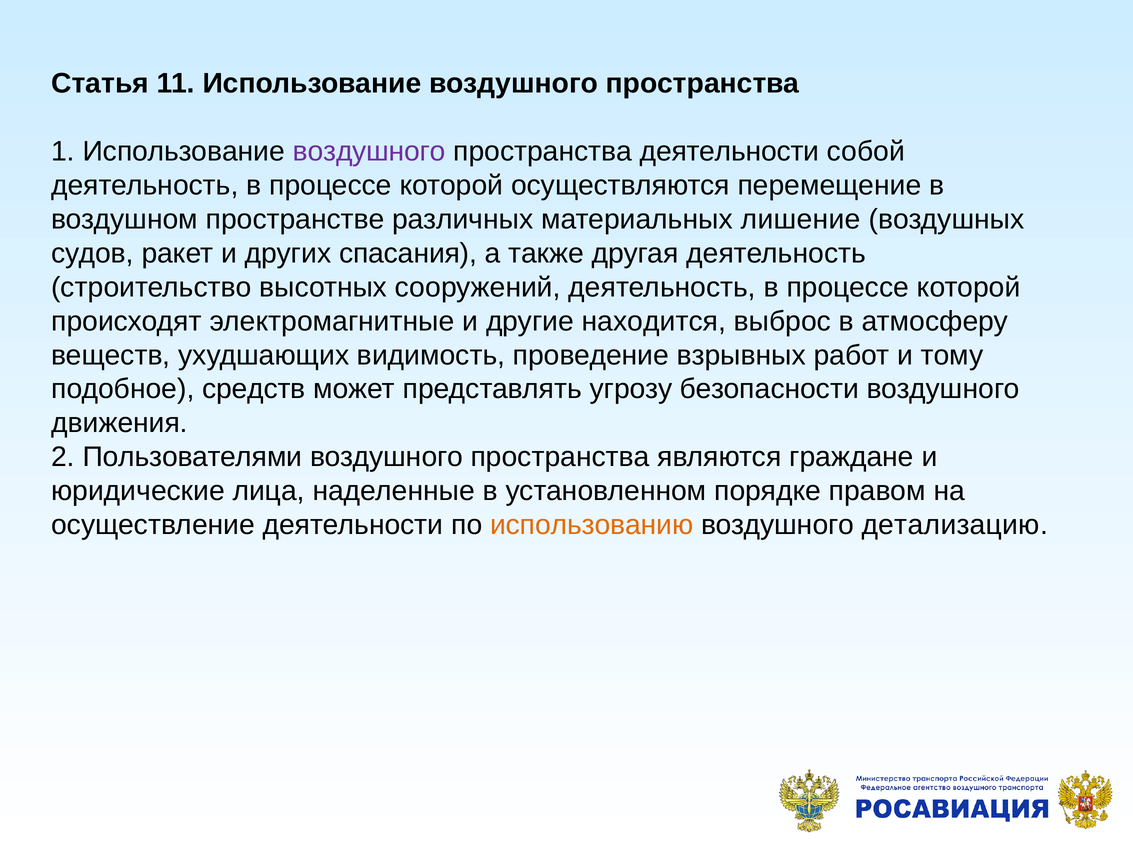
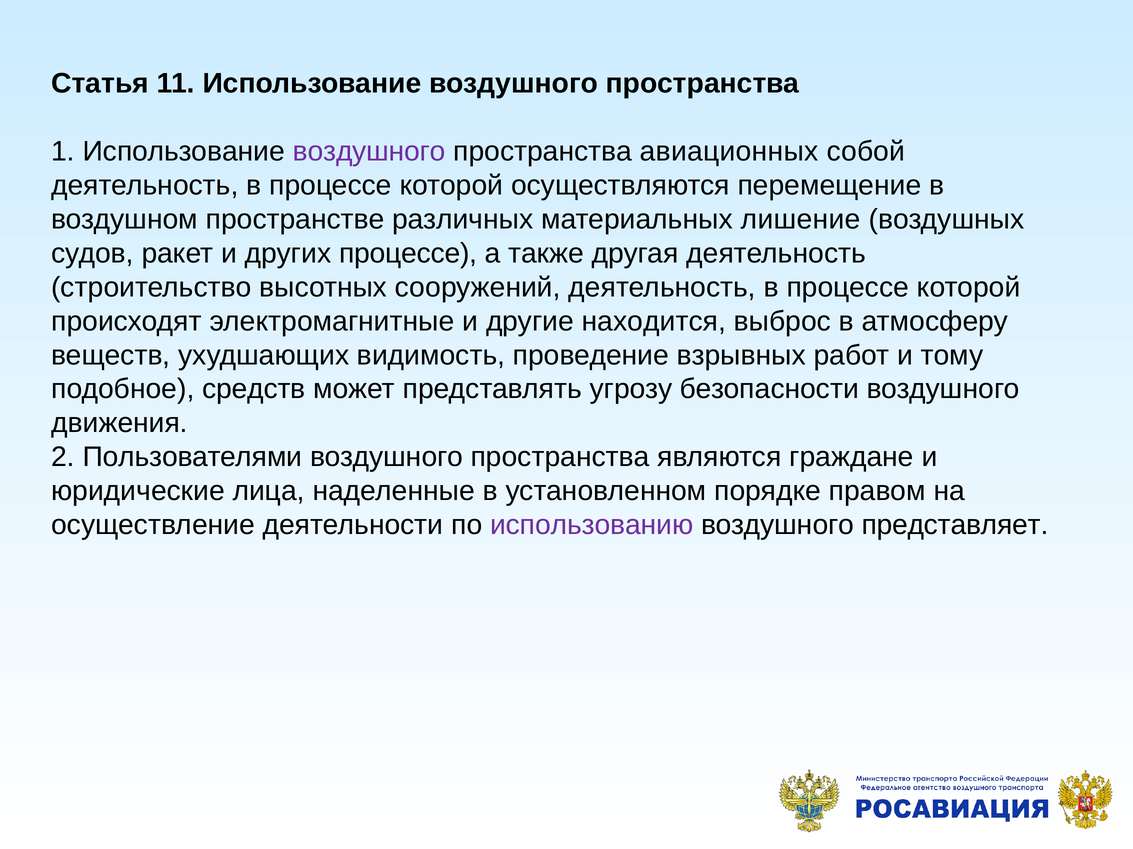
пространства деятельности: деятельности -> авиационных
других спасания: спасания -> процессе
использованию colour: orange -> purple
детализацию: детализацию -> представляет
